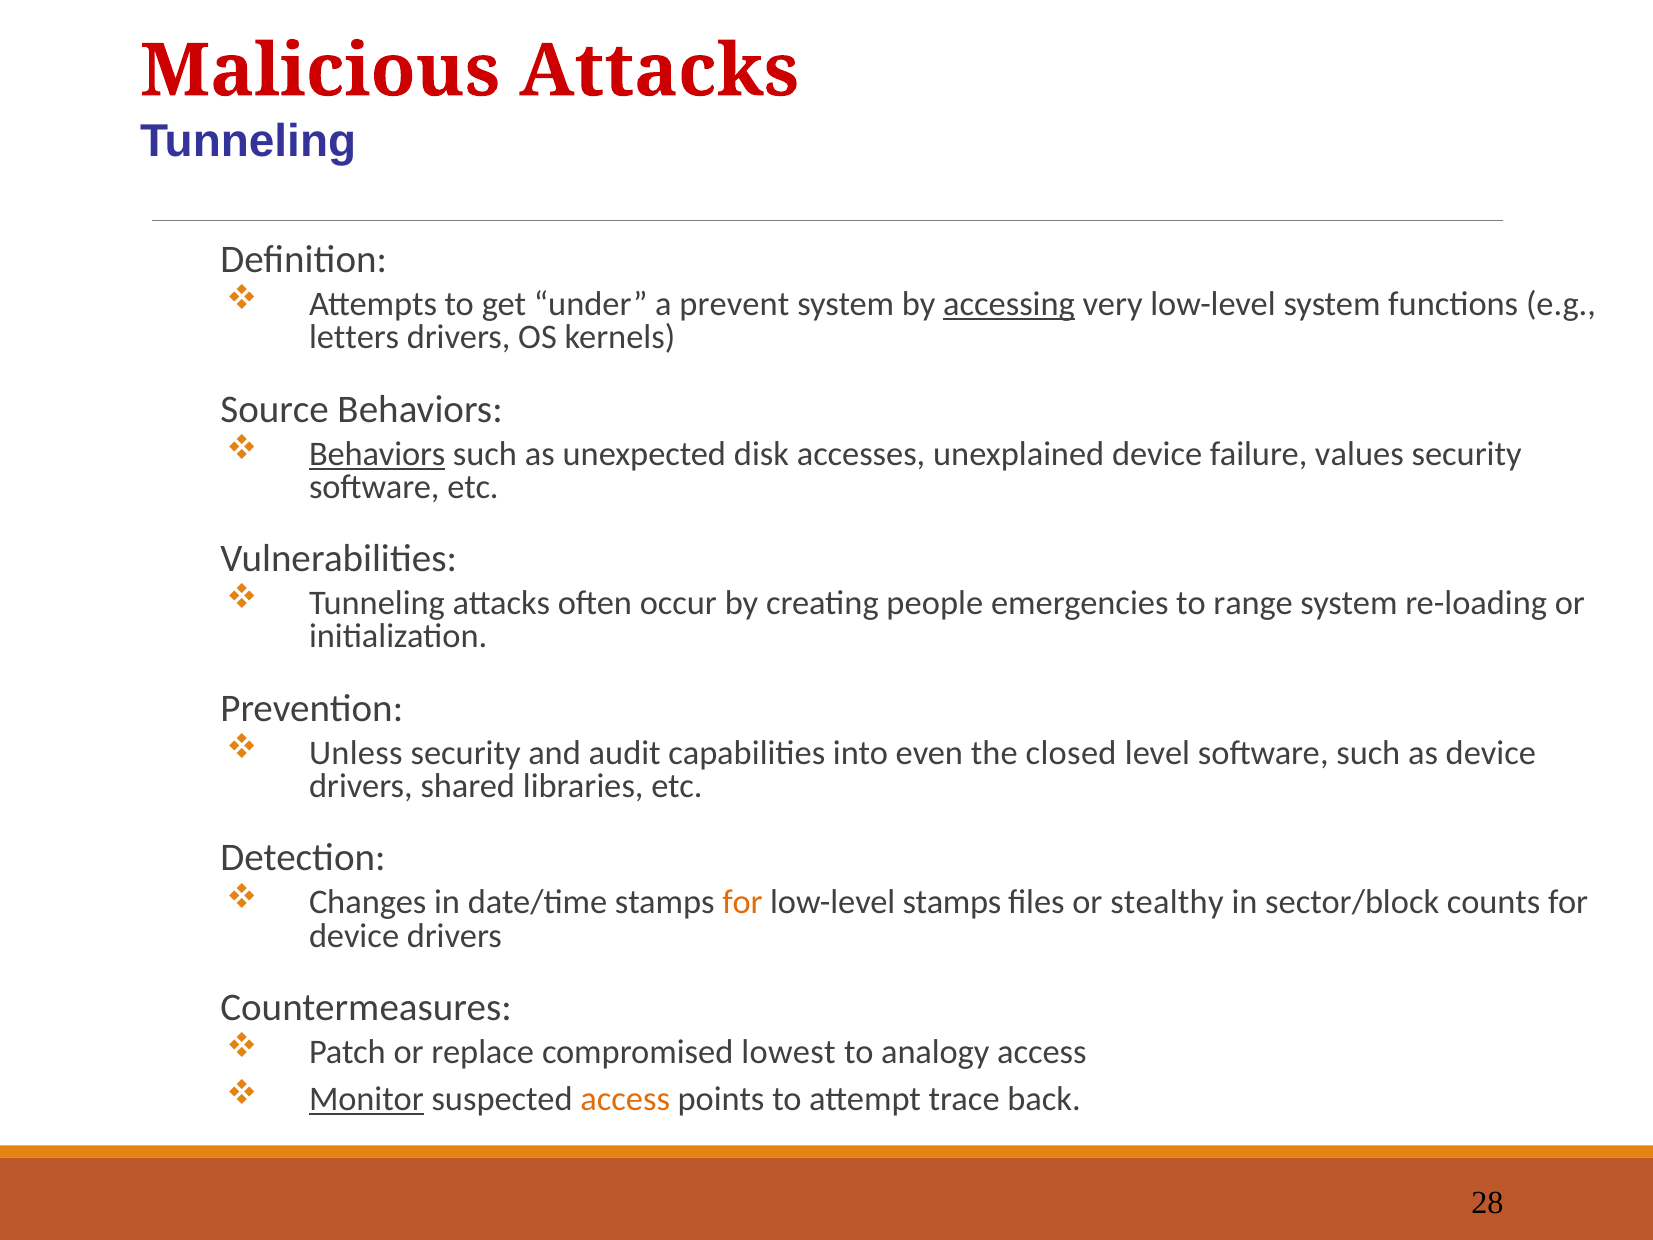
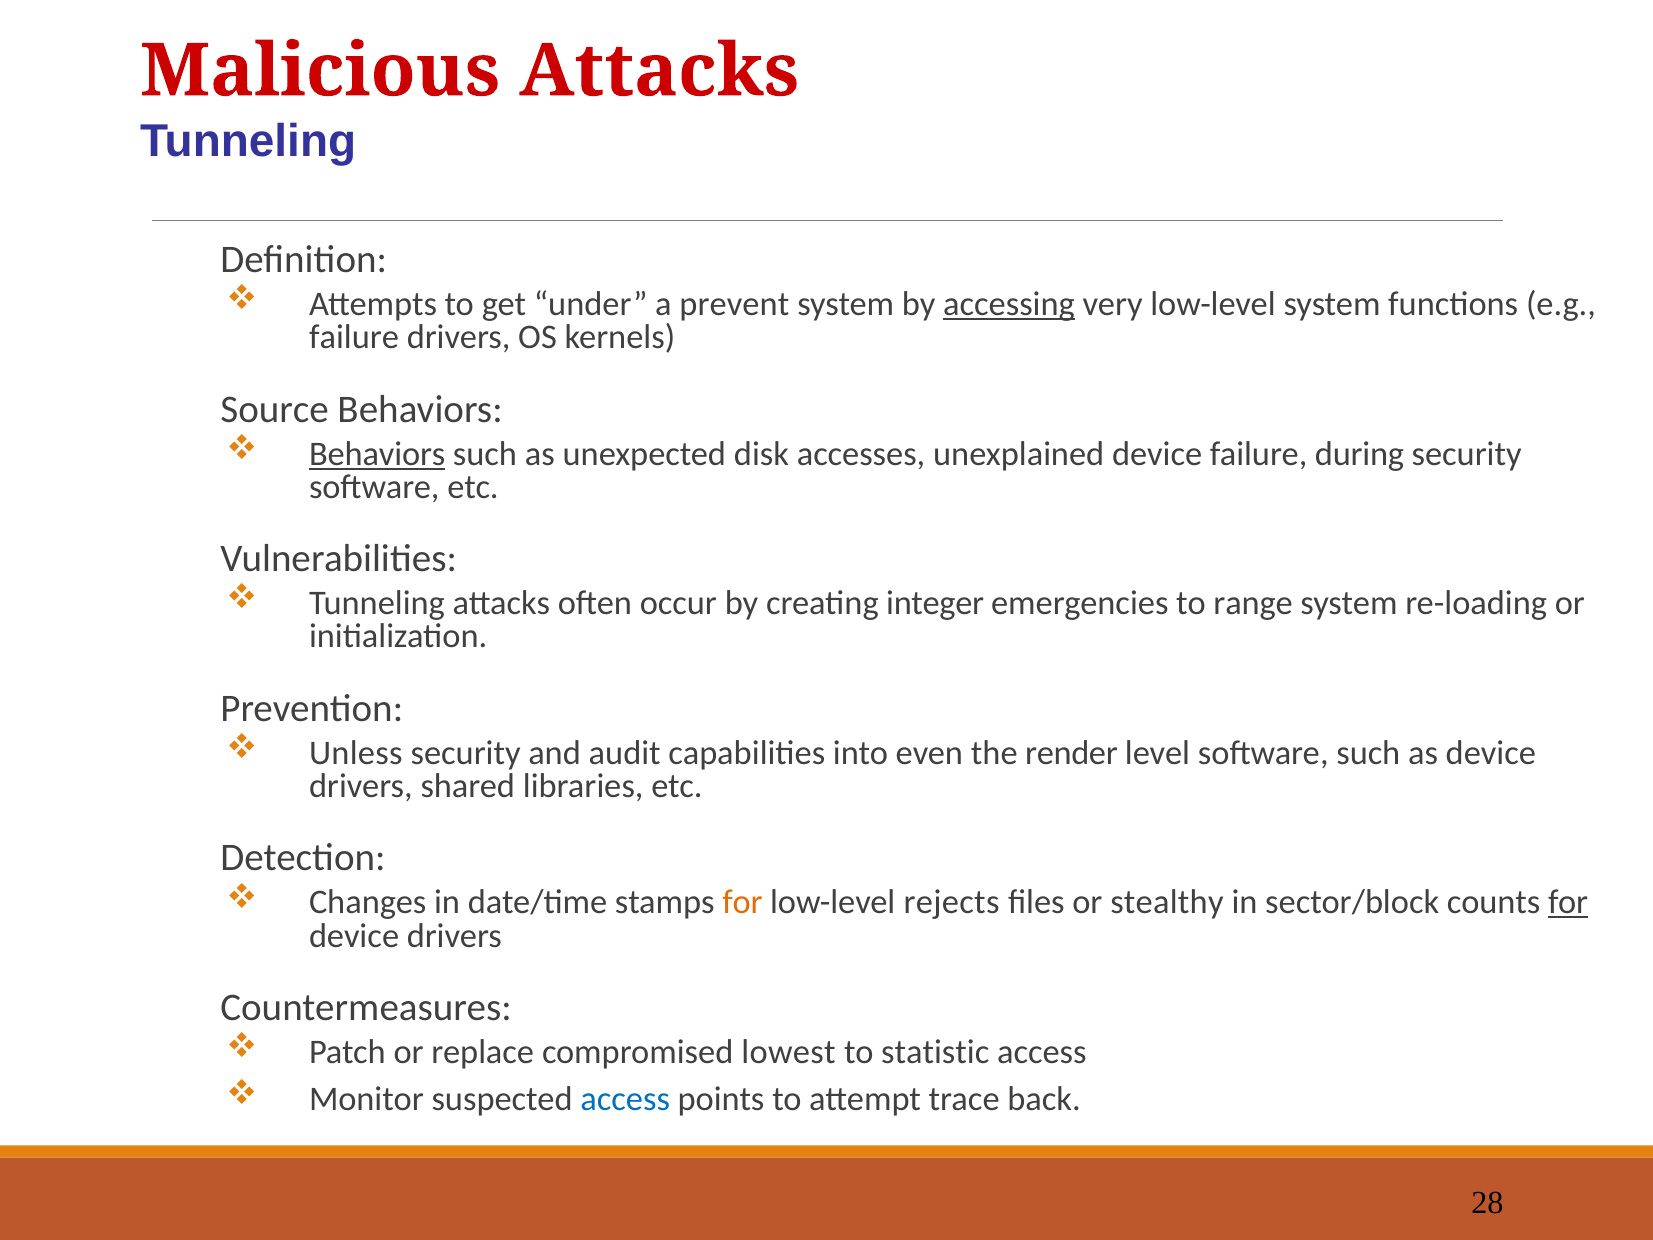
letters at (354, 337): letters -> failure
values: values -> during
people: people -> integer
closed: closed -> render
low-level stamps: stamps -> rejects
for at (1568, 902) underline: none -> present
analogy: analogy -> statistic
Monitor underline: present -> none
access at (625, 1099) colour: orange -> blue
